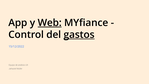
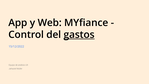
Web underline: present -> none
